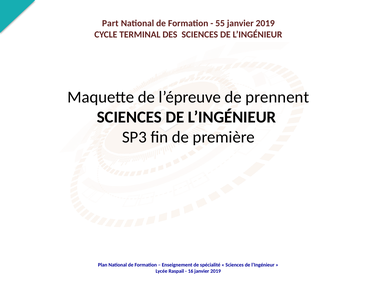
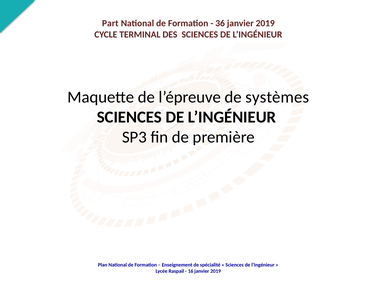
55: 55 -> 36
prennent: prennent -> systèmes
